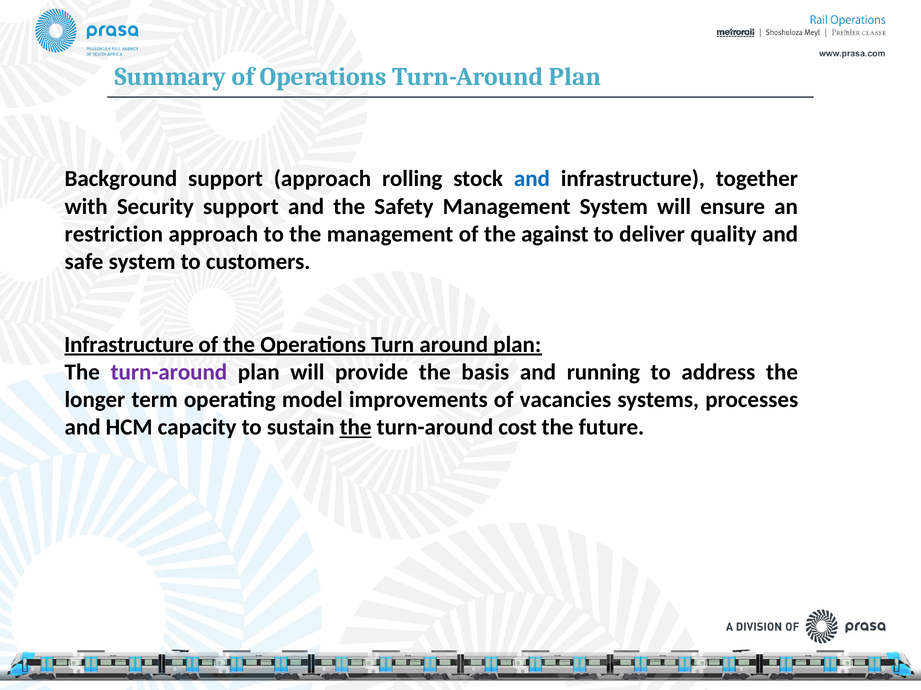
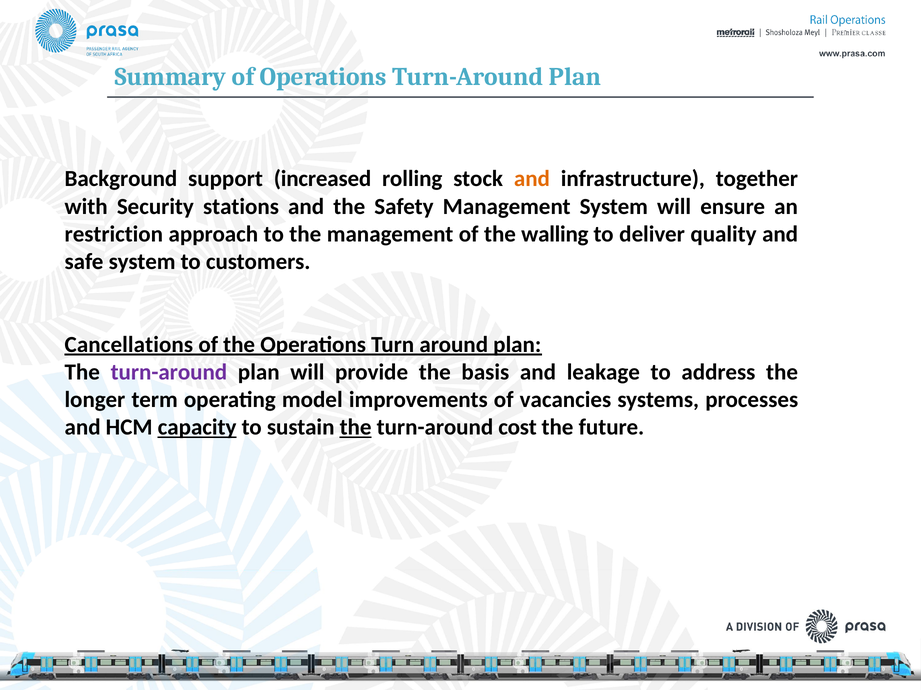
support approach: approach -> increased
and at (532, 179) colour: blue -> orange
Security support: support -> stations
against: against -> walling
Infrastructure at (129, 345): Infrastructure -> Cancellations
running: running -> leakage
capacity underline: none -> present
